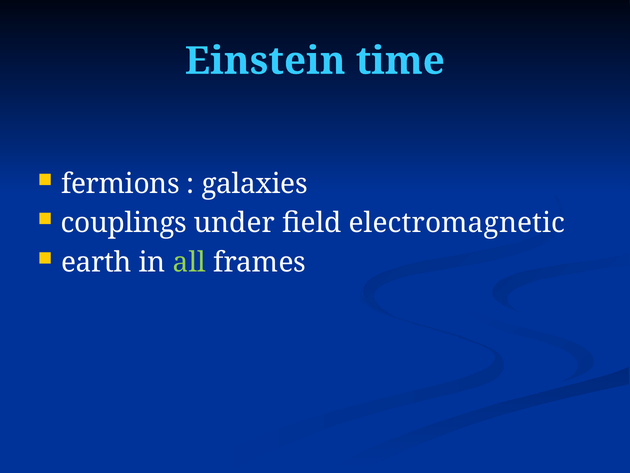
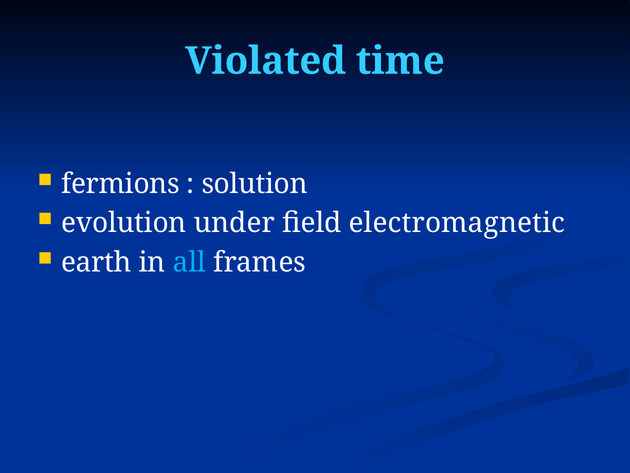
Einstein: Einstein -> Violated
galaxies: galaxies -> solution
couplings: couplings -> evolution
all colour: light green -> light blue
